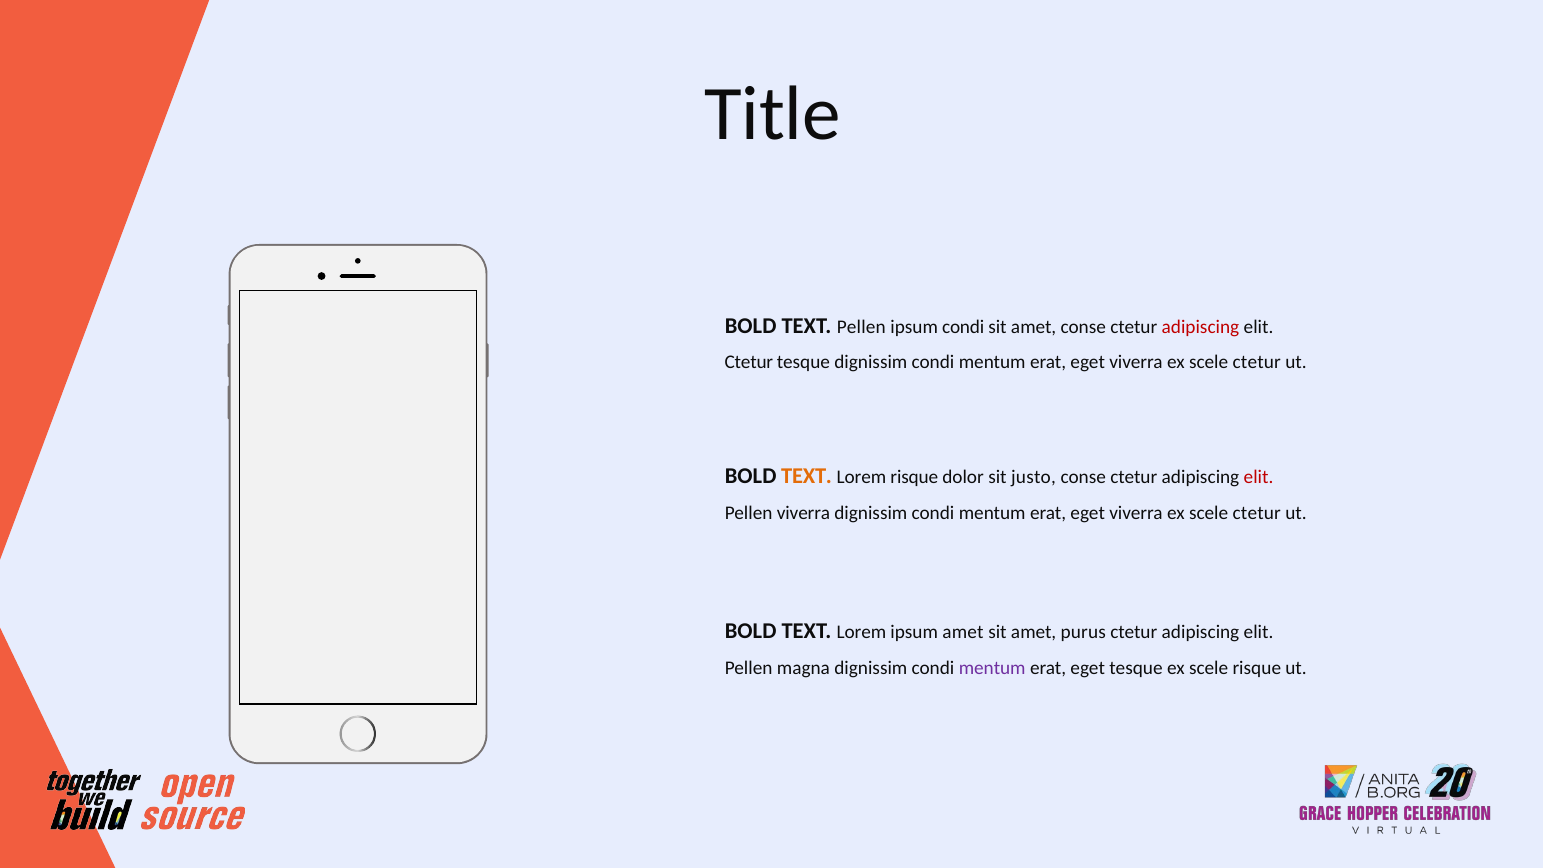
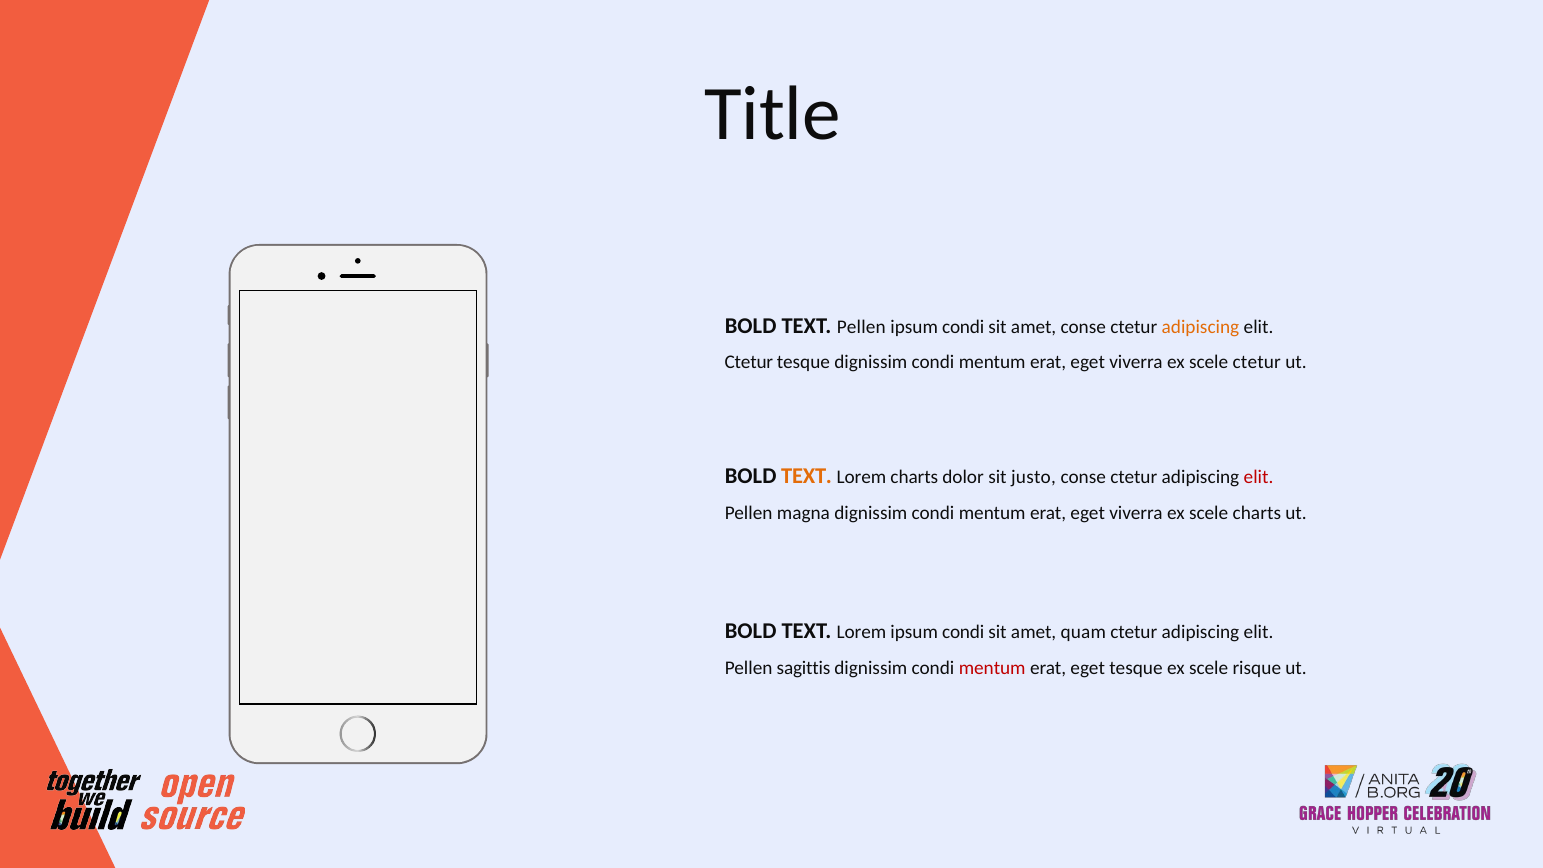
adipiscing at (1200, 327) colour: red -> orange
Lorem risque: risque -> charts
Pellen viverra: viverra -> magna
ctetur at (1257, 513): ctetur -> charts
Lorem ipsum amet: amet -> condi
purus: purus -> quam
magna: magna -> sagittis
mentum at (992, 668) colour: purple -> red
